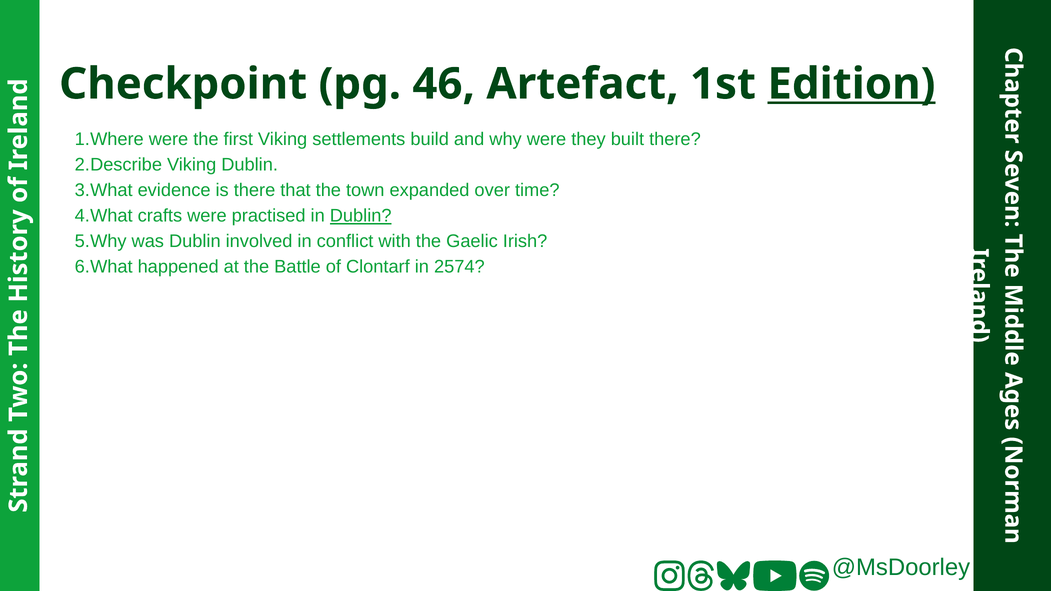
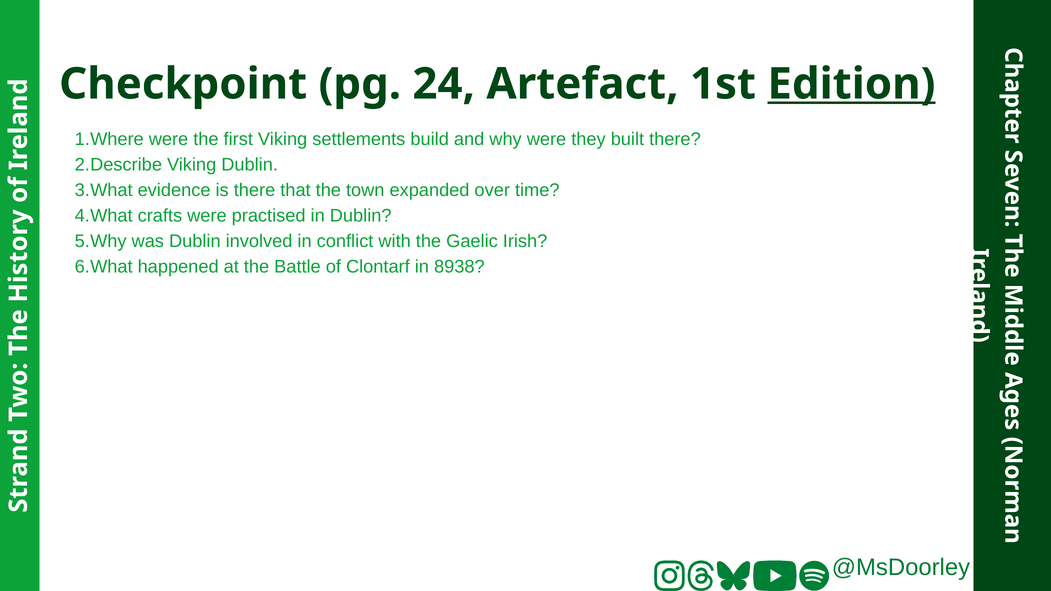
46: 46 -> 24
Dublin at (361, 216) underline: present -> none
2574: 2574 -> 8938
